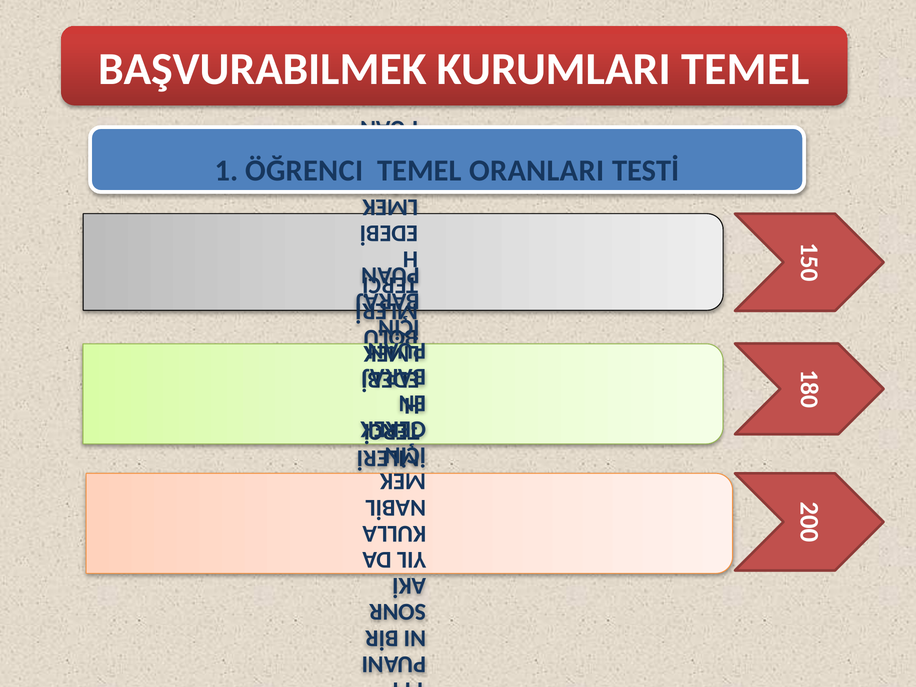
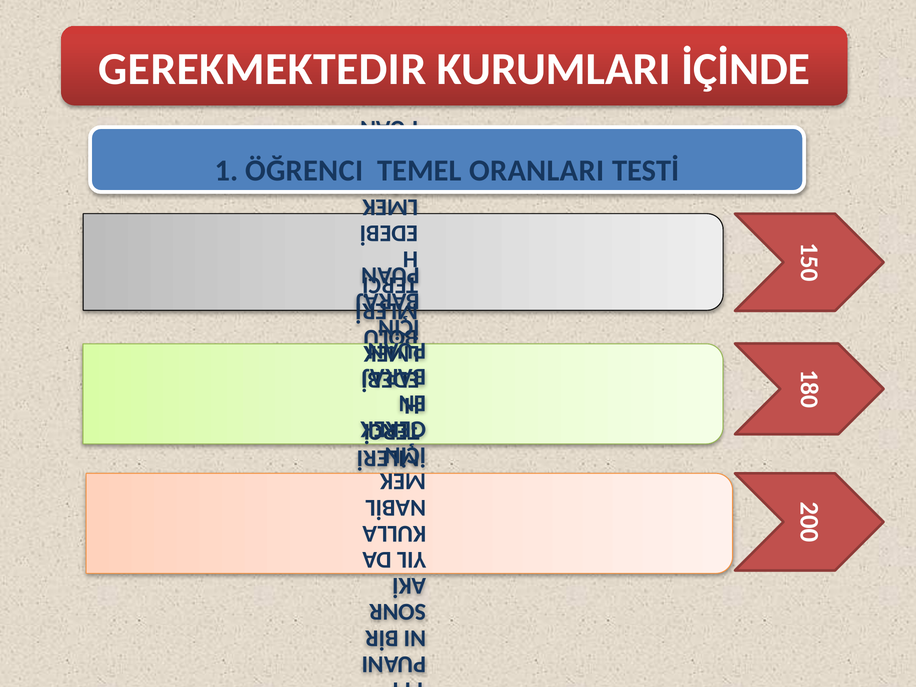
BAŞVURABILMEK: BAŞVURABILMEK -> GEREKMEKTEDIR
KURUMLARI TEMEL: TEMEL -> İÇİNDE
